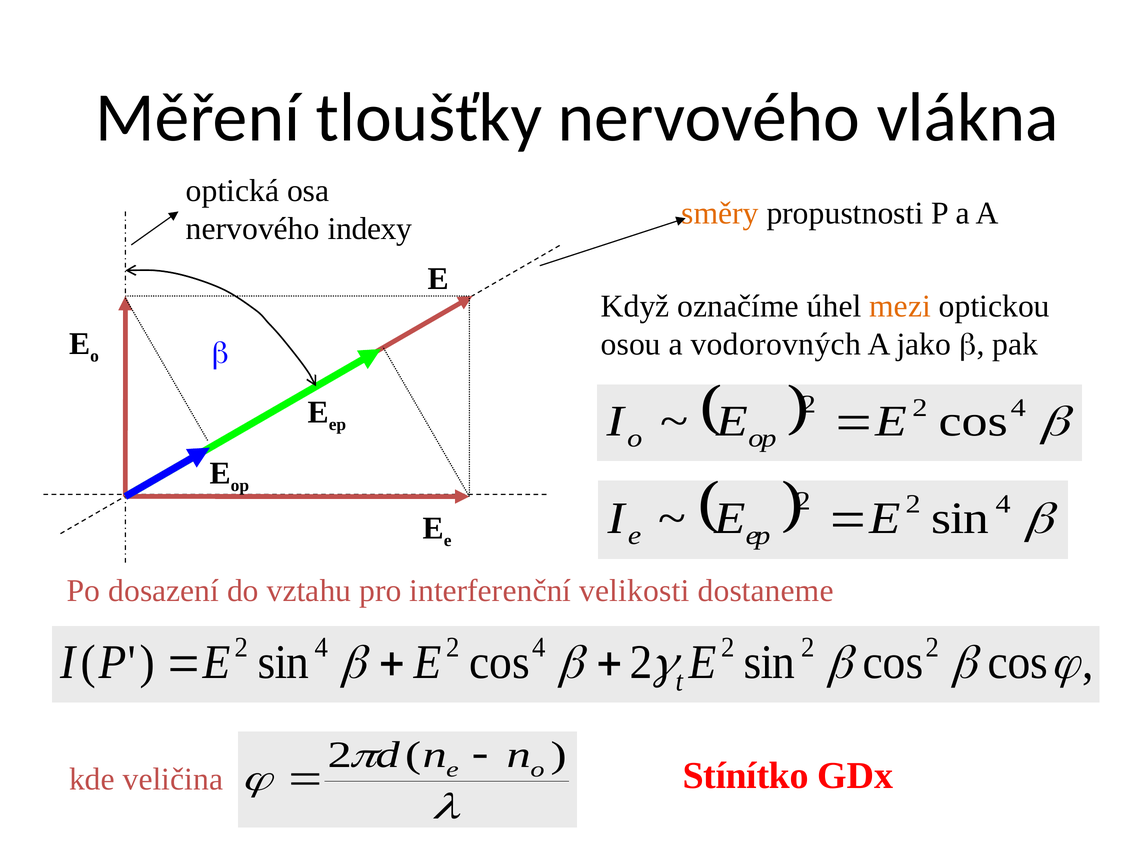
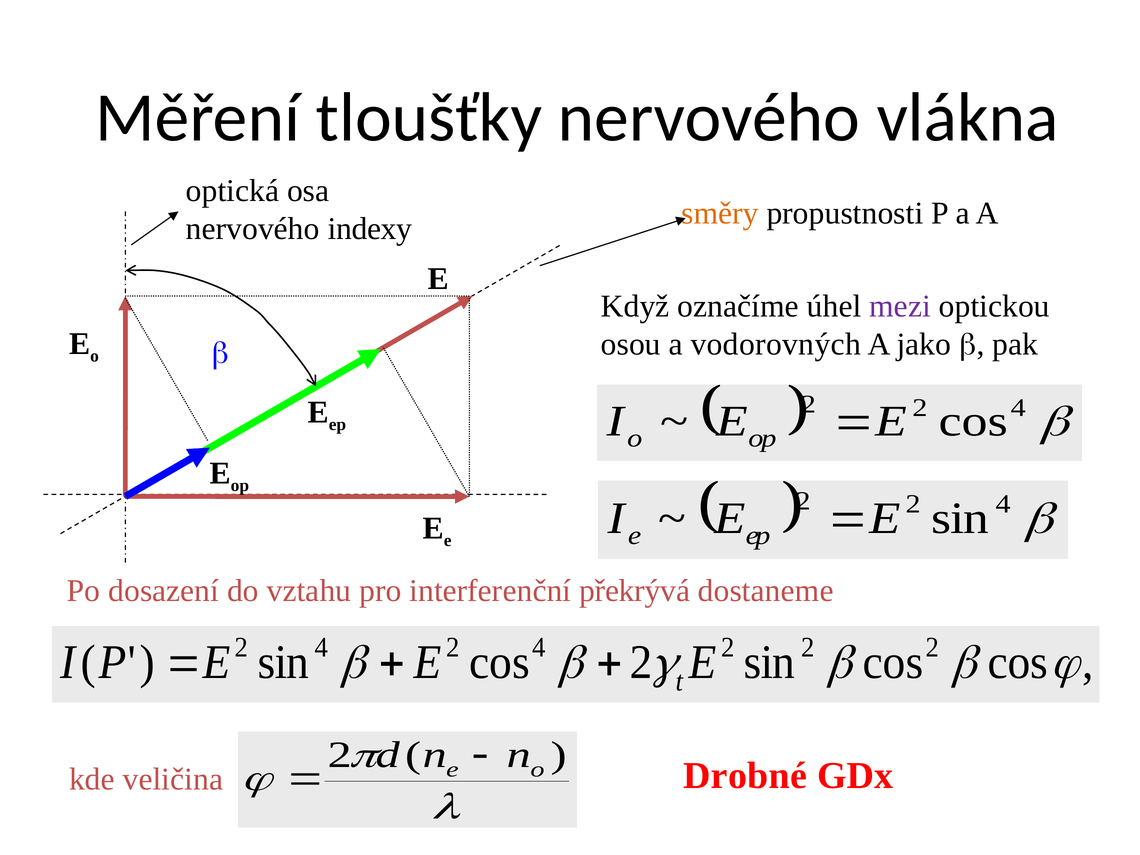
mezi colour: orange -> purple
velikosti: velikosti -> překrývá
Stínítko: Stínítko -> Drobné
